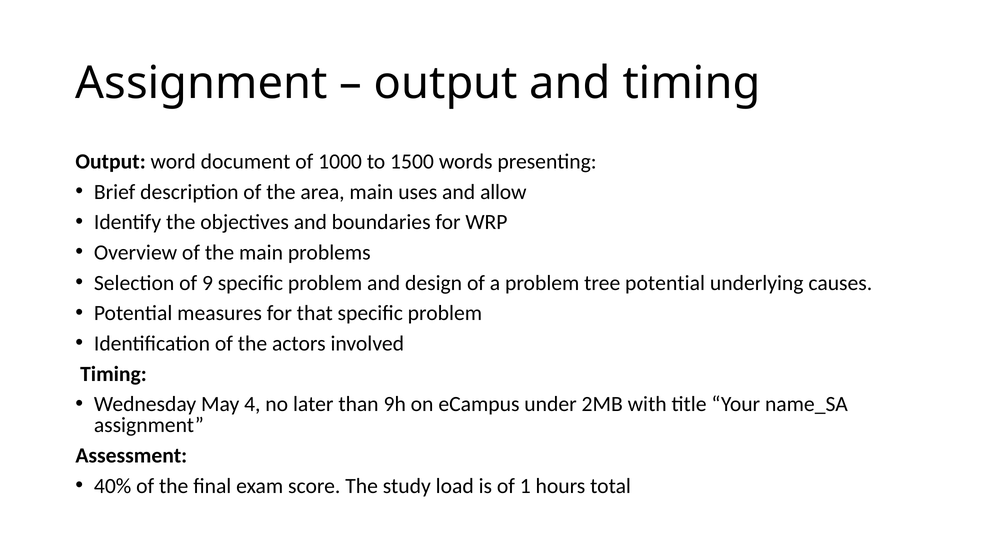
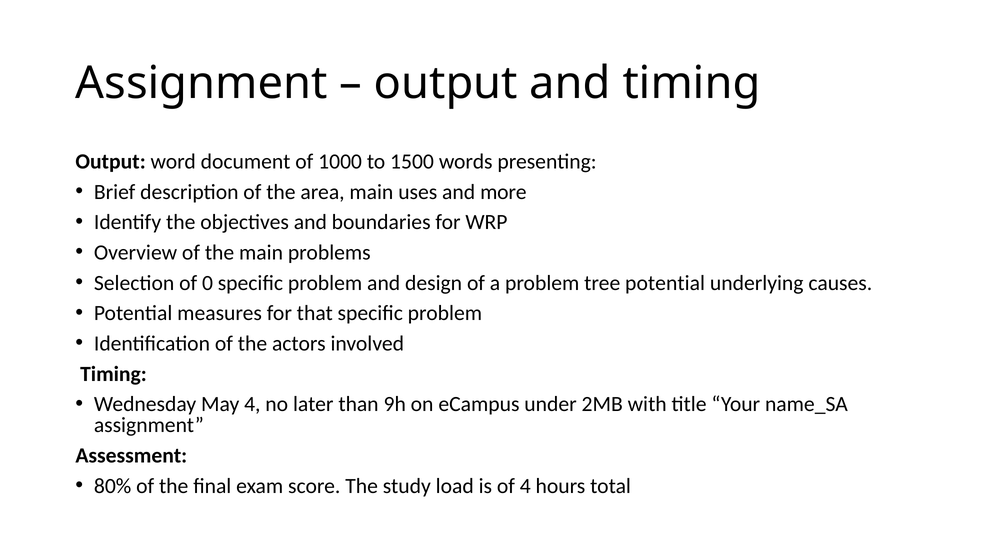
allow: allow -> more
9: 9 -> 0
40%: 40% -> 80%
of 1: 1 -> 4
